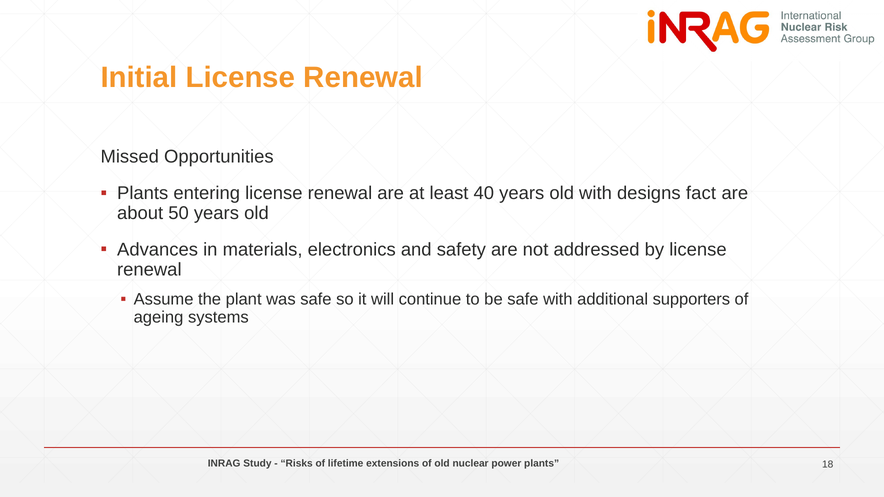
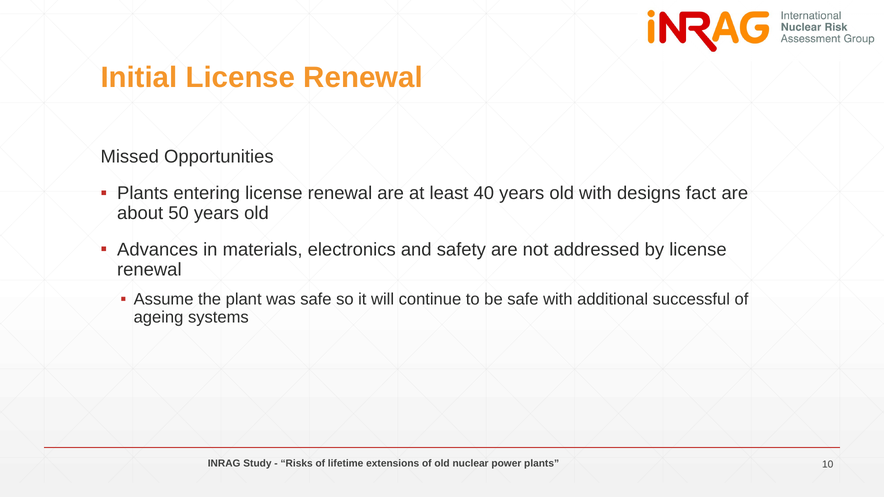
supporters: supporters -> successful
18: 18 -> 10
